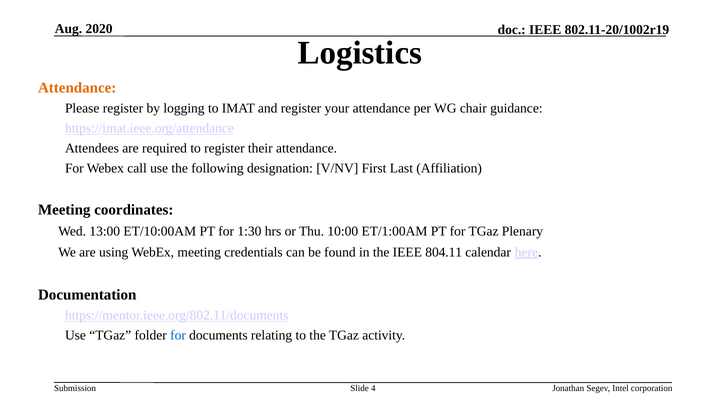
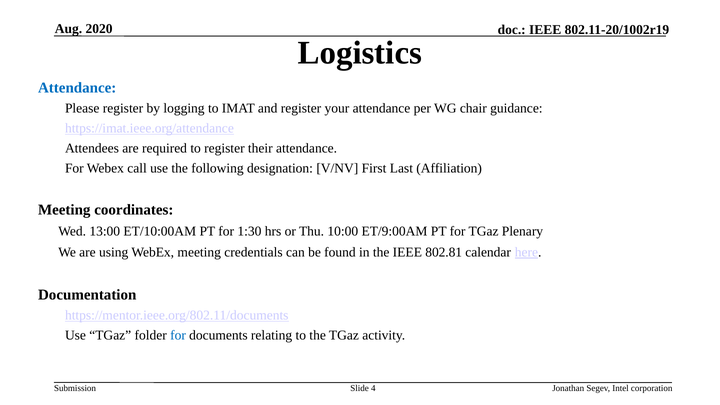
Attendance at (77, 88) colour: orange -> blue
ET/1:00AM: ET/1:00AM -> ET/9:00AM
804.11: 804.11 -> 802.81
